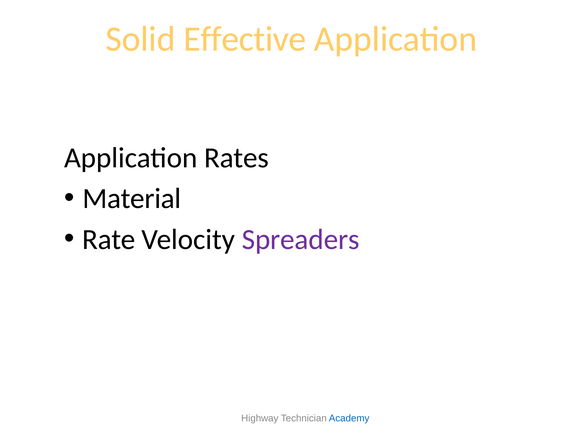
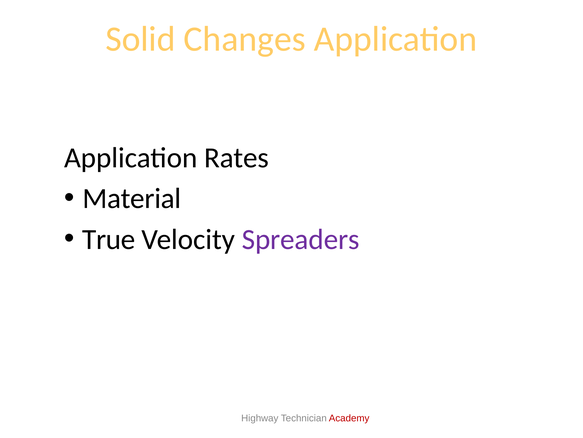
Effective: Effective -> Changes
Rate: Rate -> True
Academy colour: blue -> red
